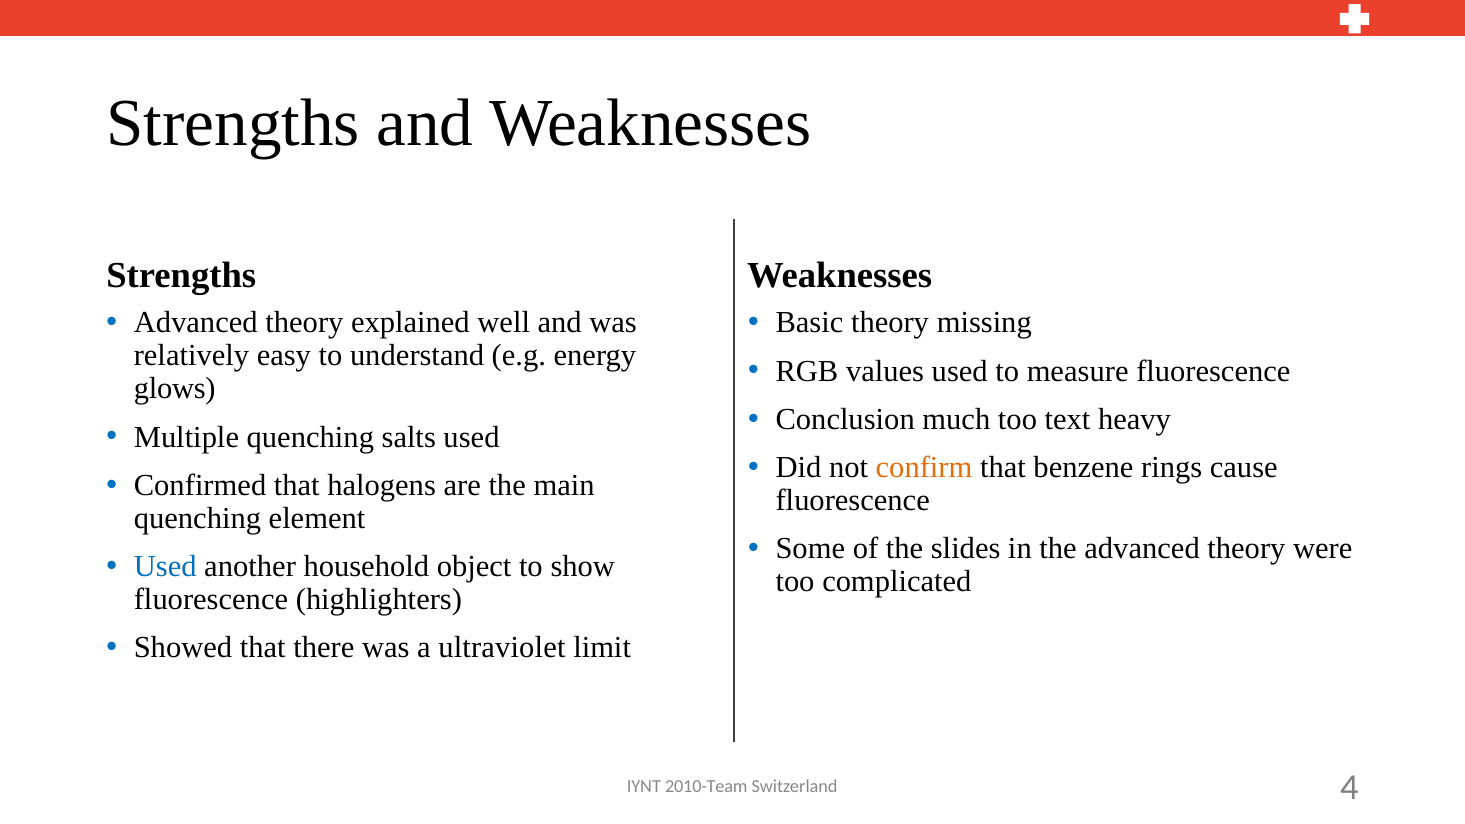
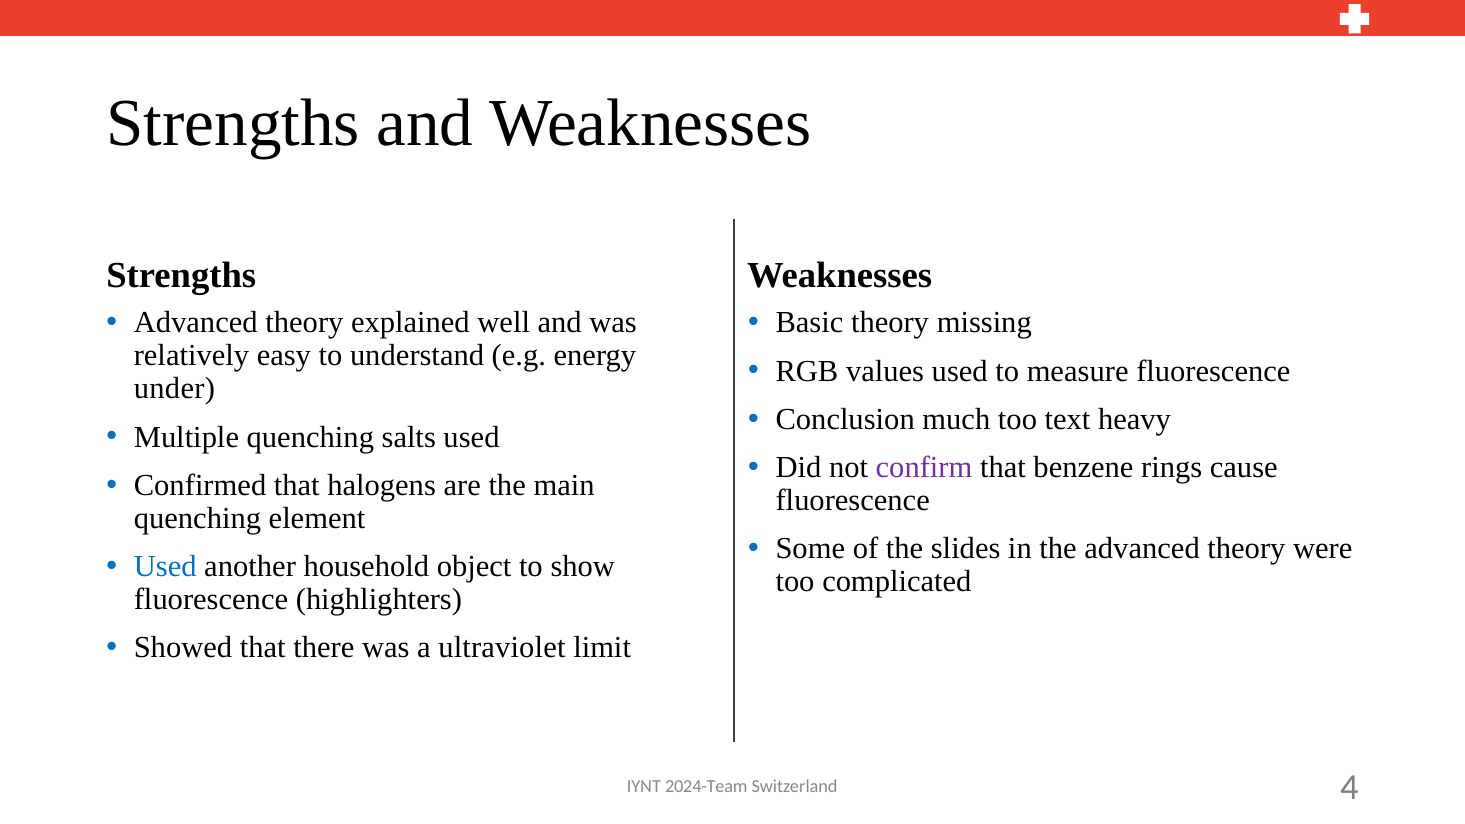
glows: glows -> under
confirm colour: orange -> purple
2010-Team: 2010-Team -> 2024-Team
